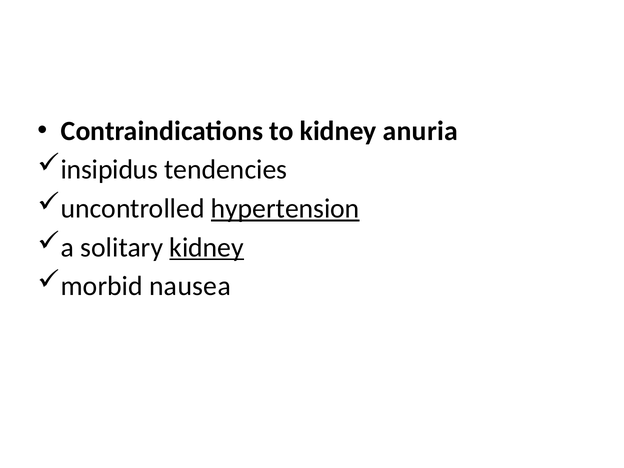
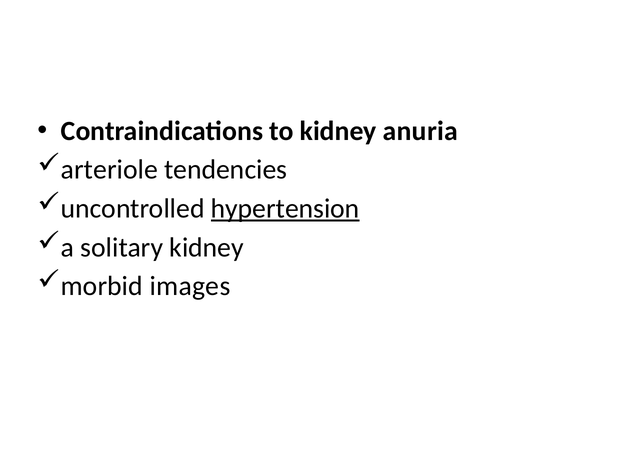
insipidus: insipidus -> arteriole
kidney at (207, 247) underline: present -> none
nausea: nausea -> images
